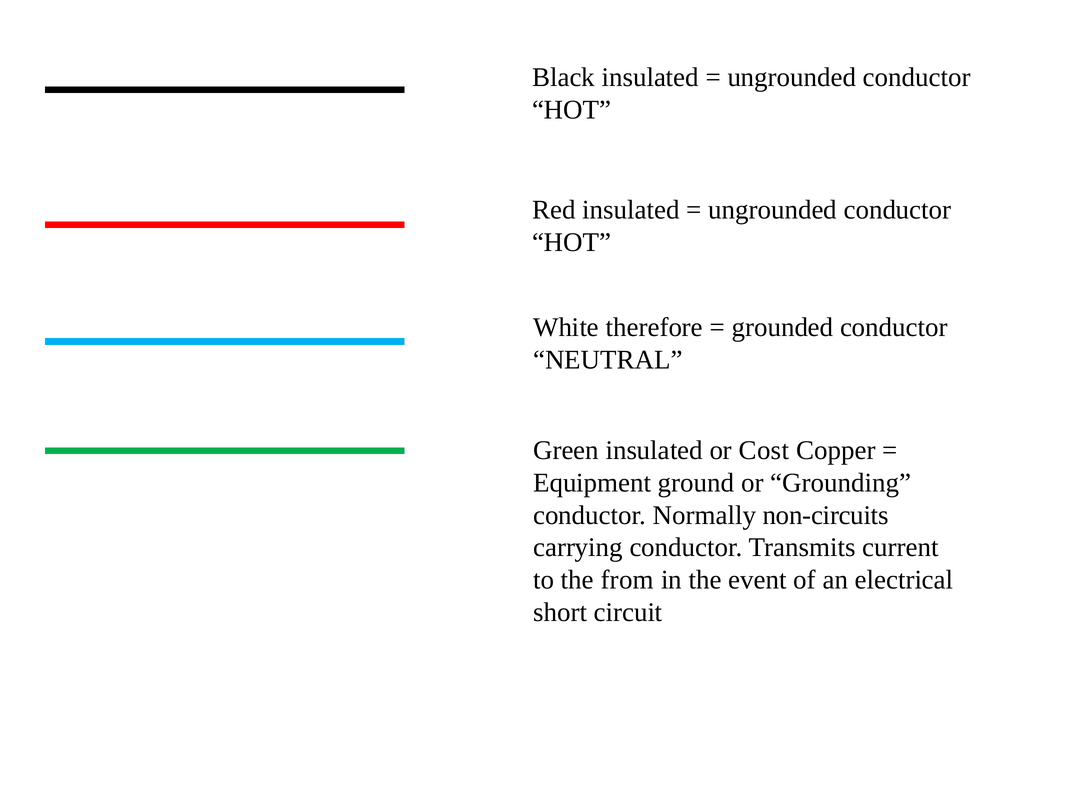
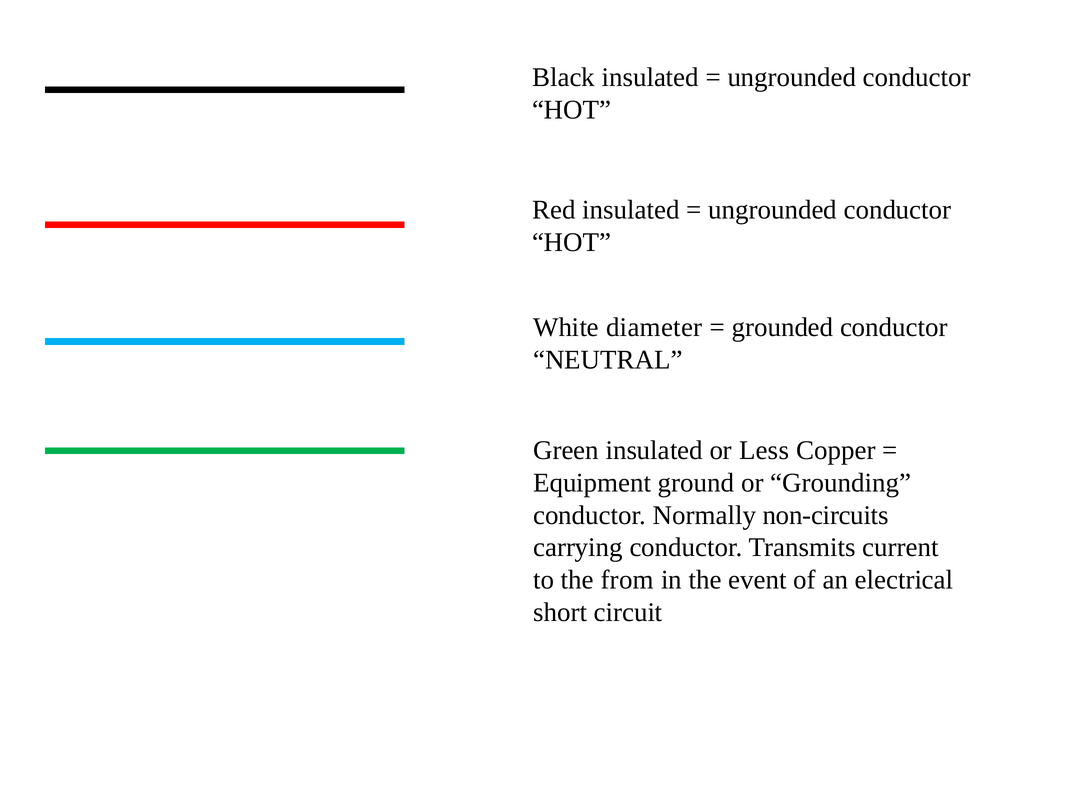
therefore: therefore -> diameter
Cost: Cost -> Less
